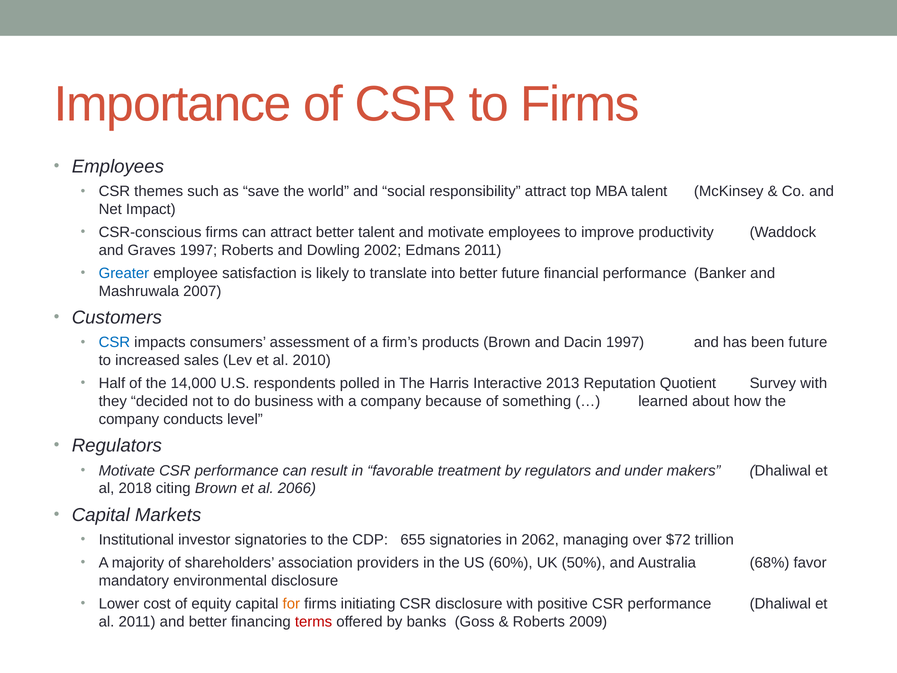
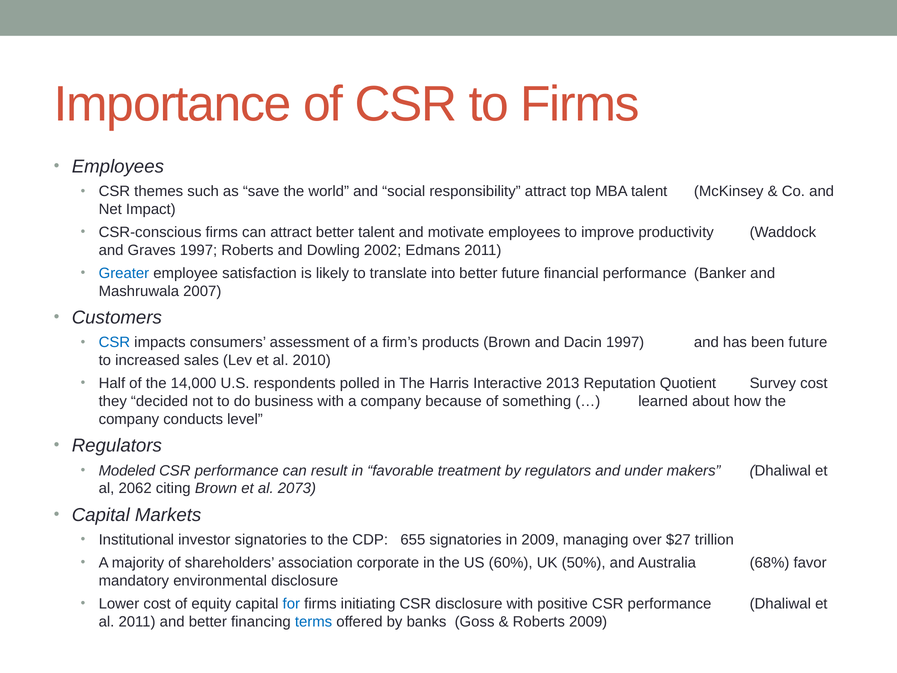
Survey with: with -> cost
Motivate at (127, 470): Motivate -> Modeled
2018: 2018 -> 2062
2066: 2066 -> 2073
in 2062: 2062 -> 2009
$72: $72 -> $27
providers: providers -> corporate
for colour: orange -> blue
terms colour: red -> blue
